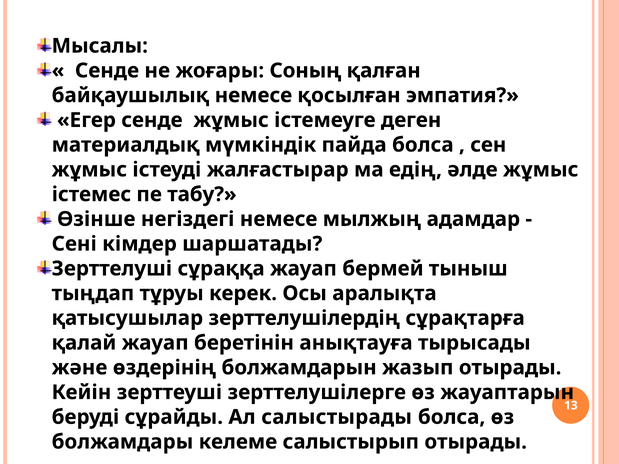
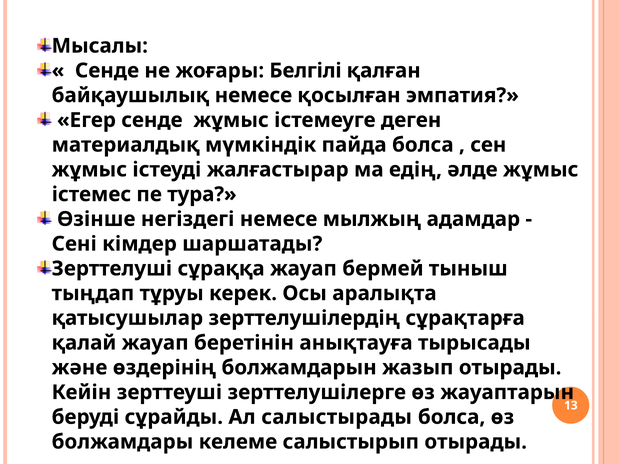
Соның: Соның -> Белгілі
табу: табу -> тура
